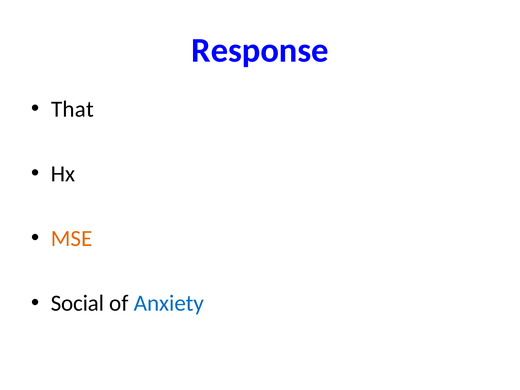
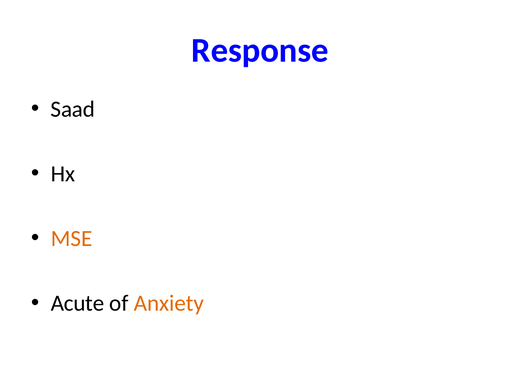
That: That -> Saad
Social: Social -> Acute
Anxiety colour: blue -> orange
